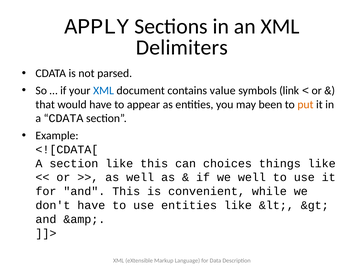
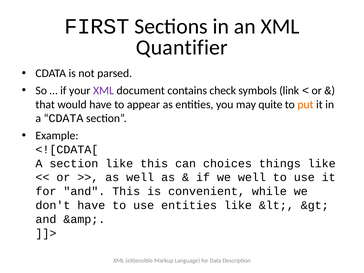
APPLY: APPLY -> FIRST
Delimiters: Delimiters -> Quantifier
XML at (104, 90) colour: blue -> purple
value: value -> check
been: been -> quite
